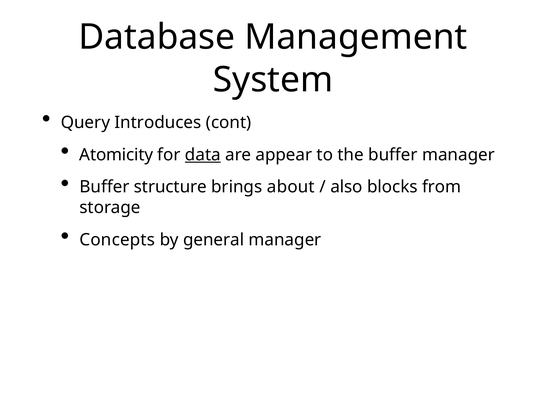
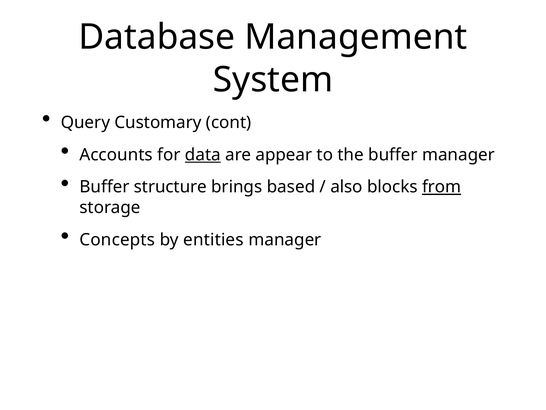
Introduces: Introduces -> Customary
Atomicity: Atomicity -> Accounts
about: about -> based
from underline: none -> present
general: general -> entities
